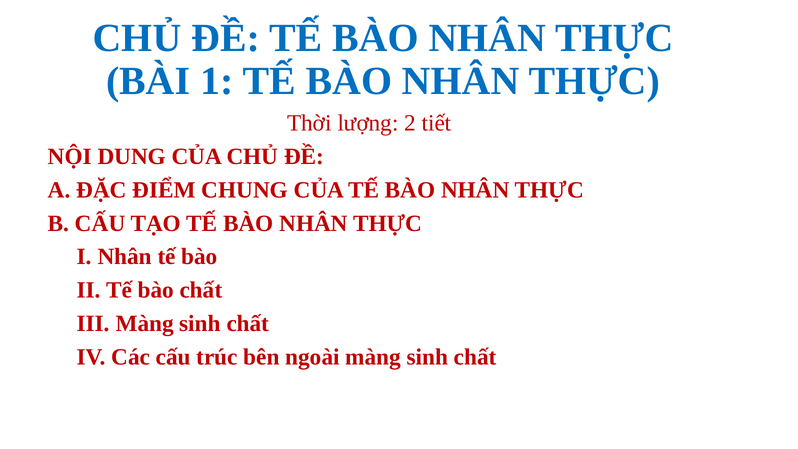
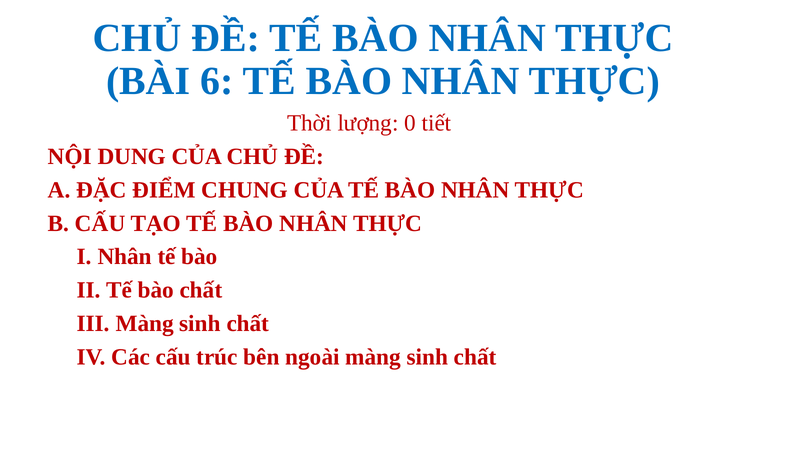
1: 1 -> 6
2: 2 -> 0
